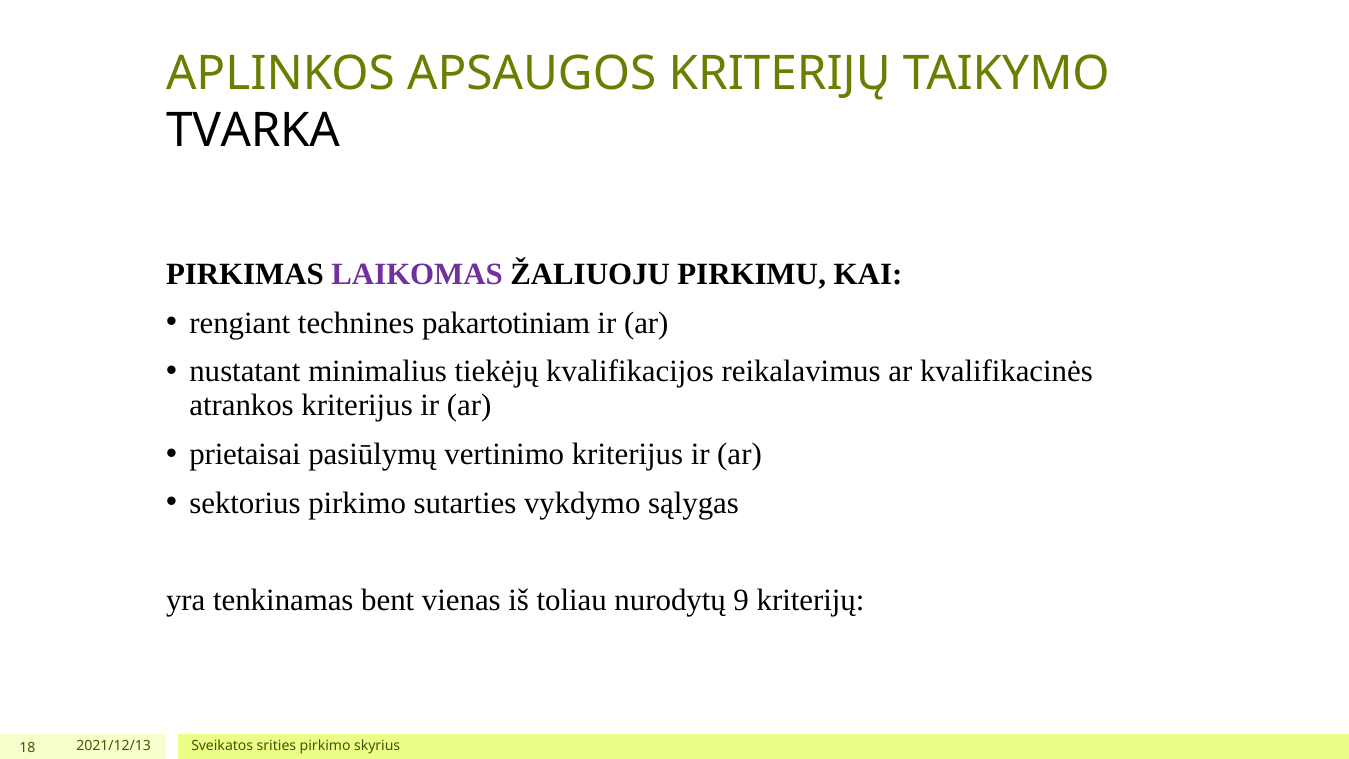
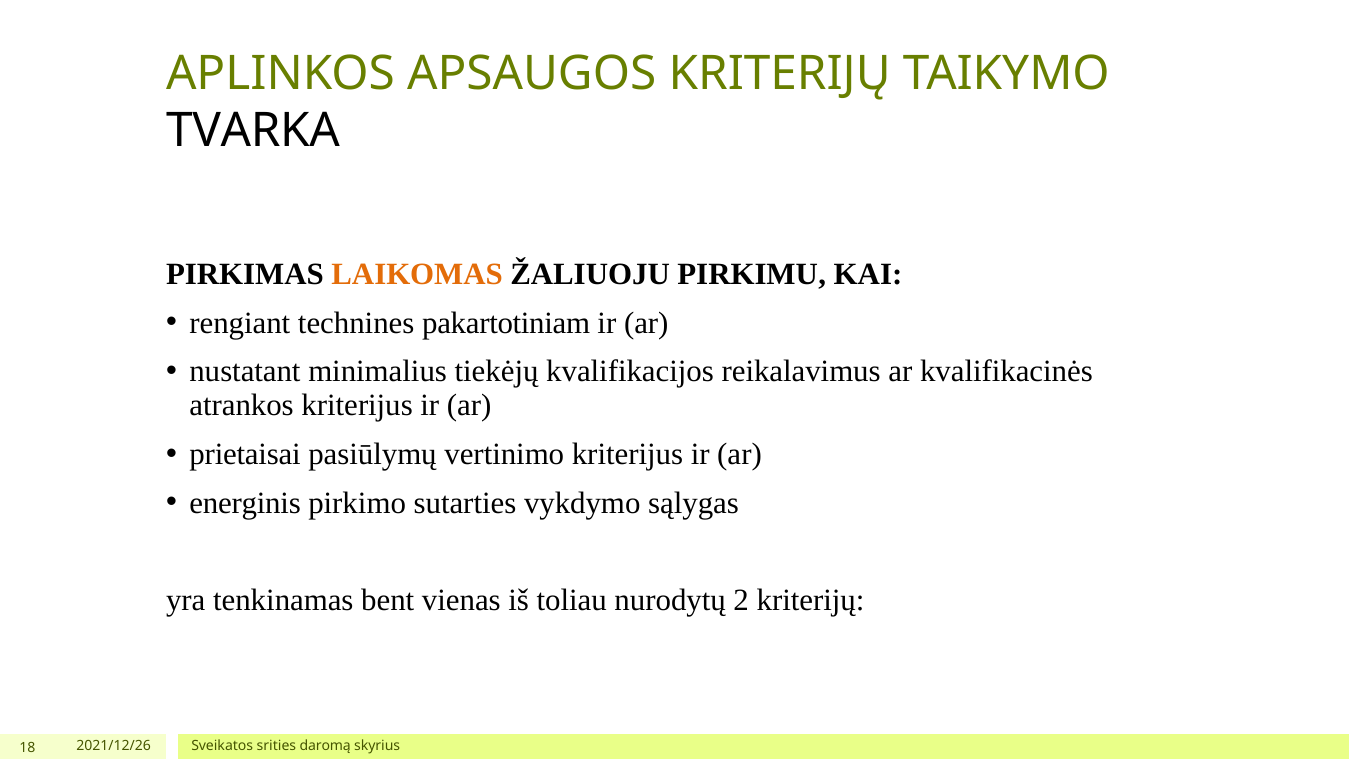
LAIKOMAS colour: purple -> orange
sektorius: sektorius -> energinis
9: 9 -> 2
2021/12/13: 2021/12/13 -> 2021/12/26
srities pirkimo: pirkimo -> daromą
